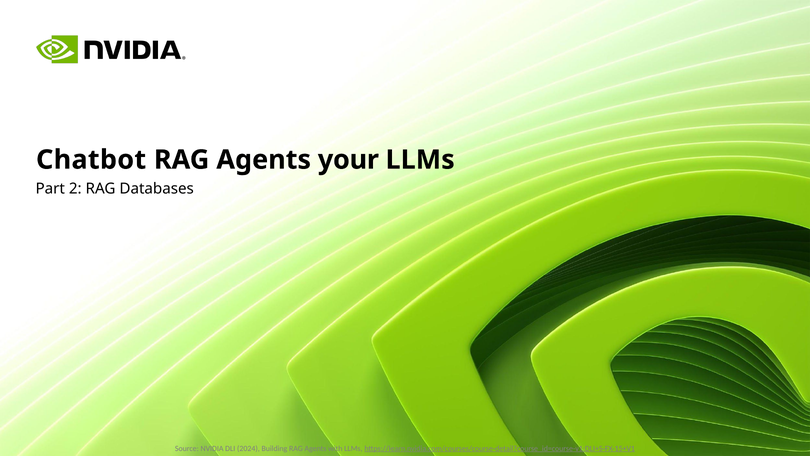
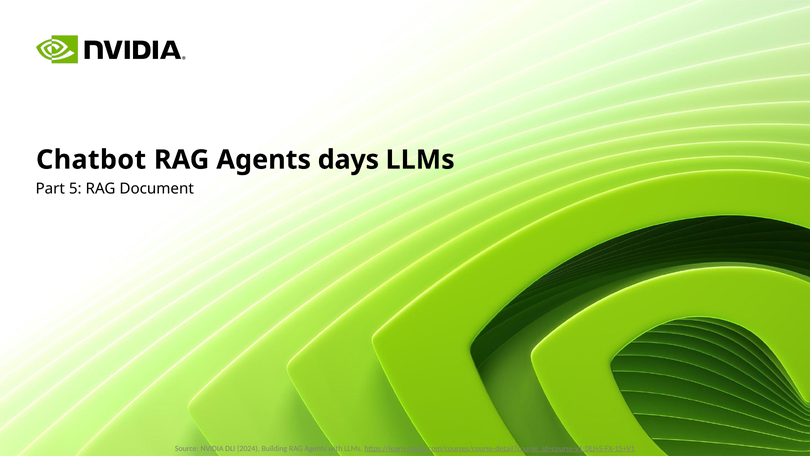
your: your -> days
2: 2 -> 5
Databases: Databases -> Document
